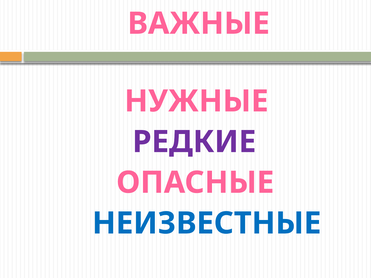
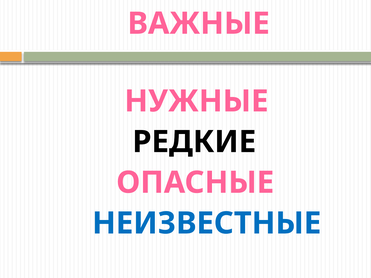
РЕДКИЕ colour: purple -> black
